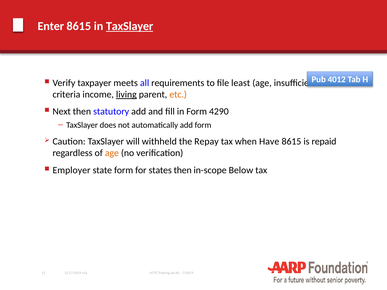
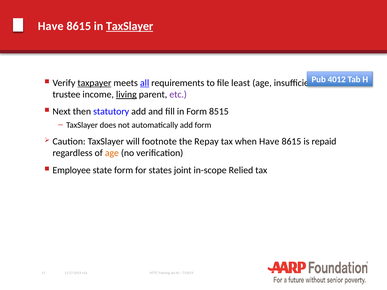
Enter at (51, 26): Enter -> Have
taxpayer underline: none -> present
all underline: none -> present
criteria: criteria -> trustee
etc colour: orange -> purple
4290: 4290 -> 8515
withheld: withheld -> footnote
Employer: Employer -> Employee
states then: then -> joint
Below: Below -> Relied
